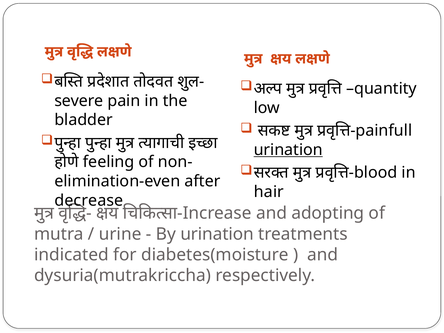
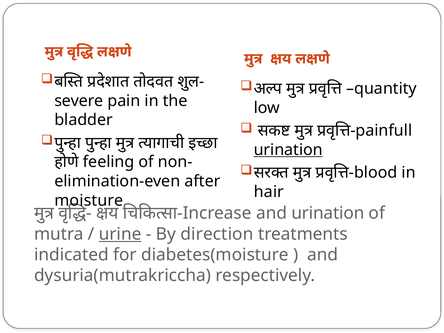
decrease: decrease -> moisture
and adopting: adopting -> urination
urine underline: none -> present
By urination: urination -> direction
